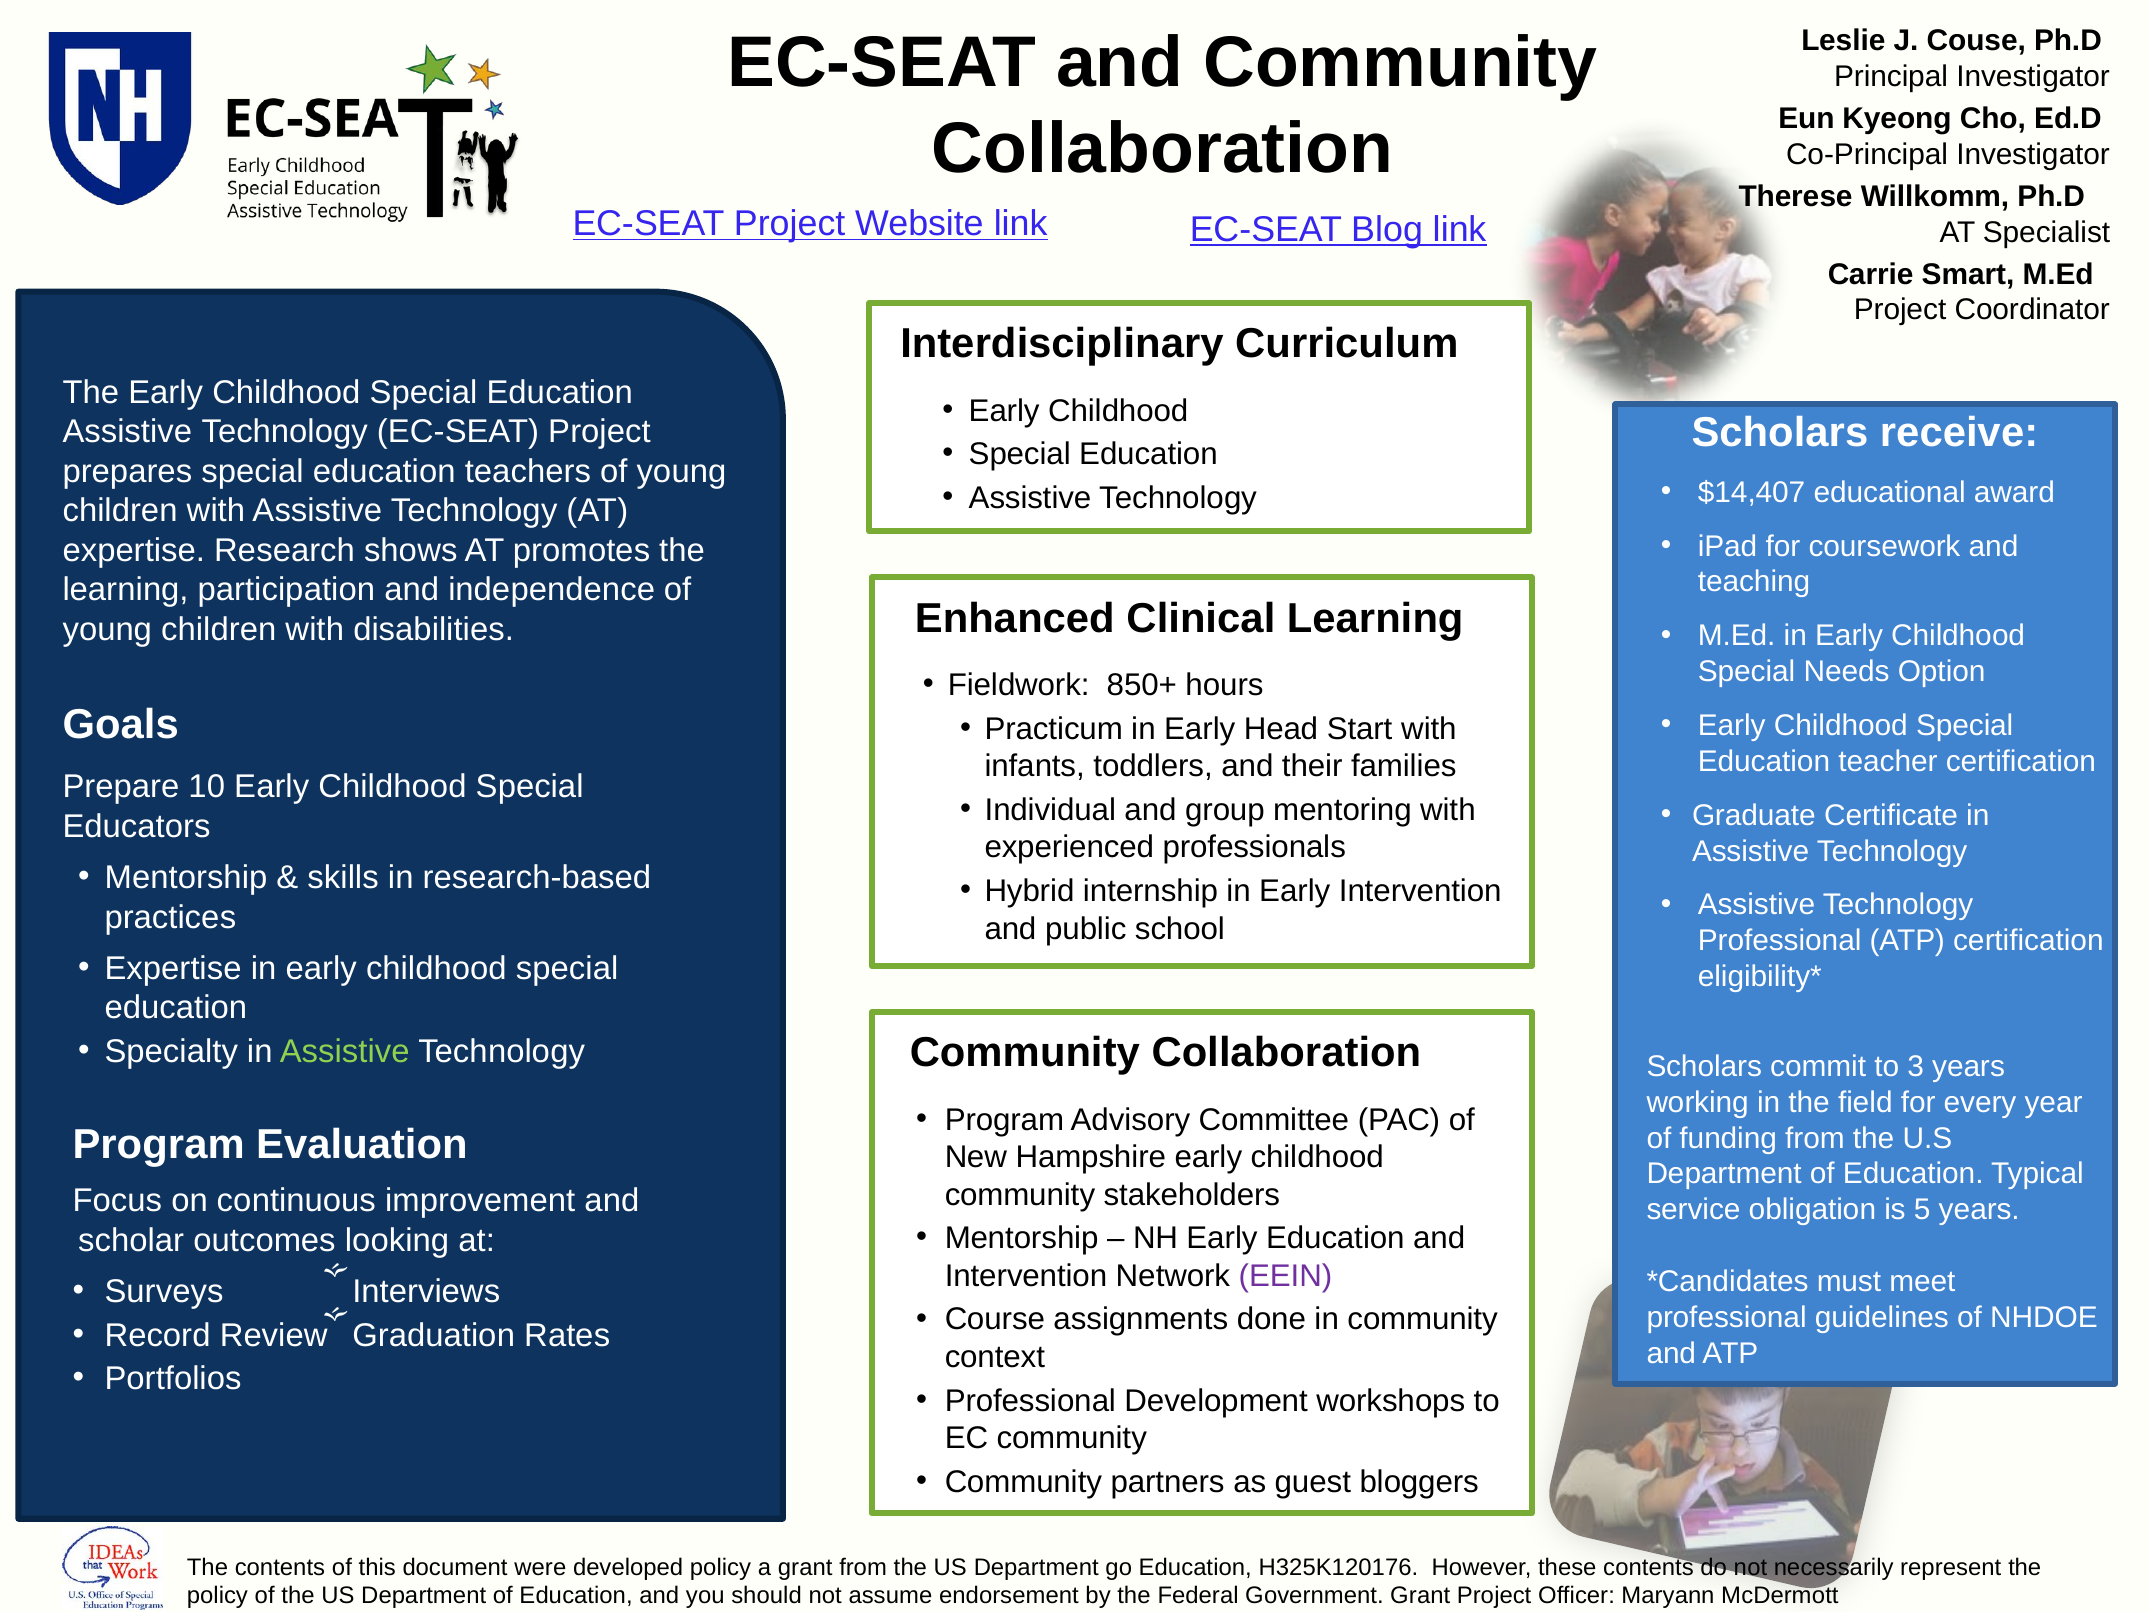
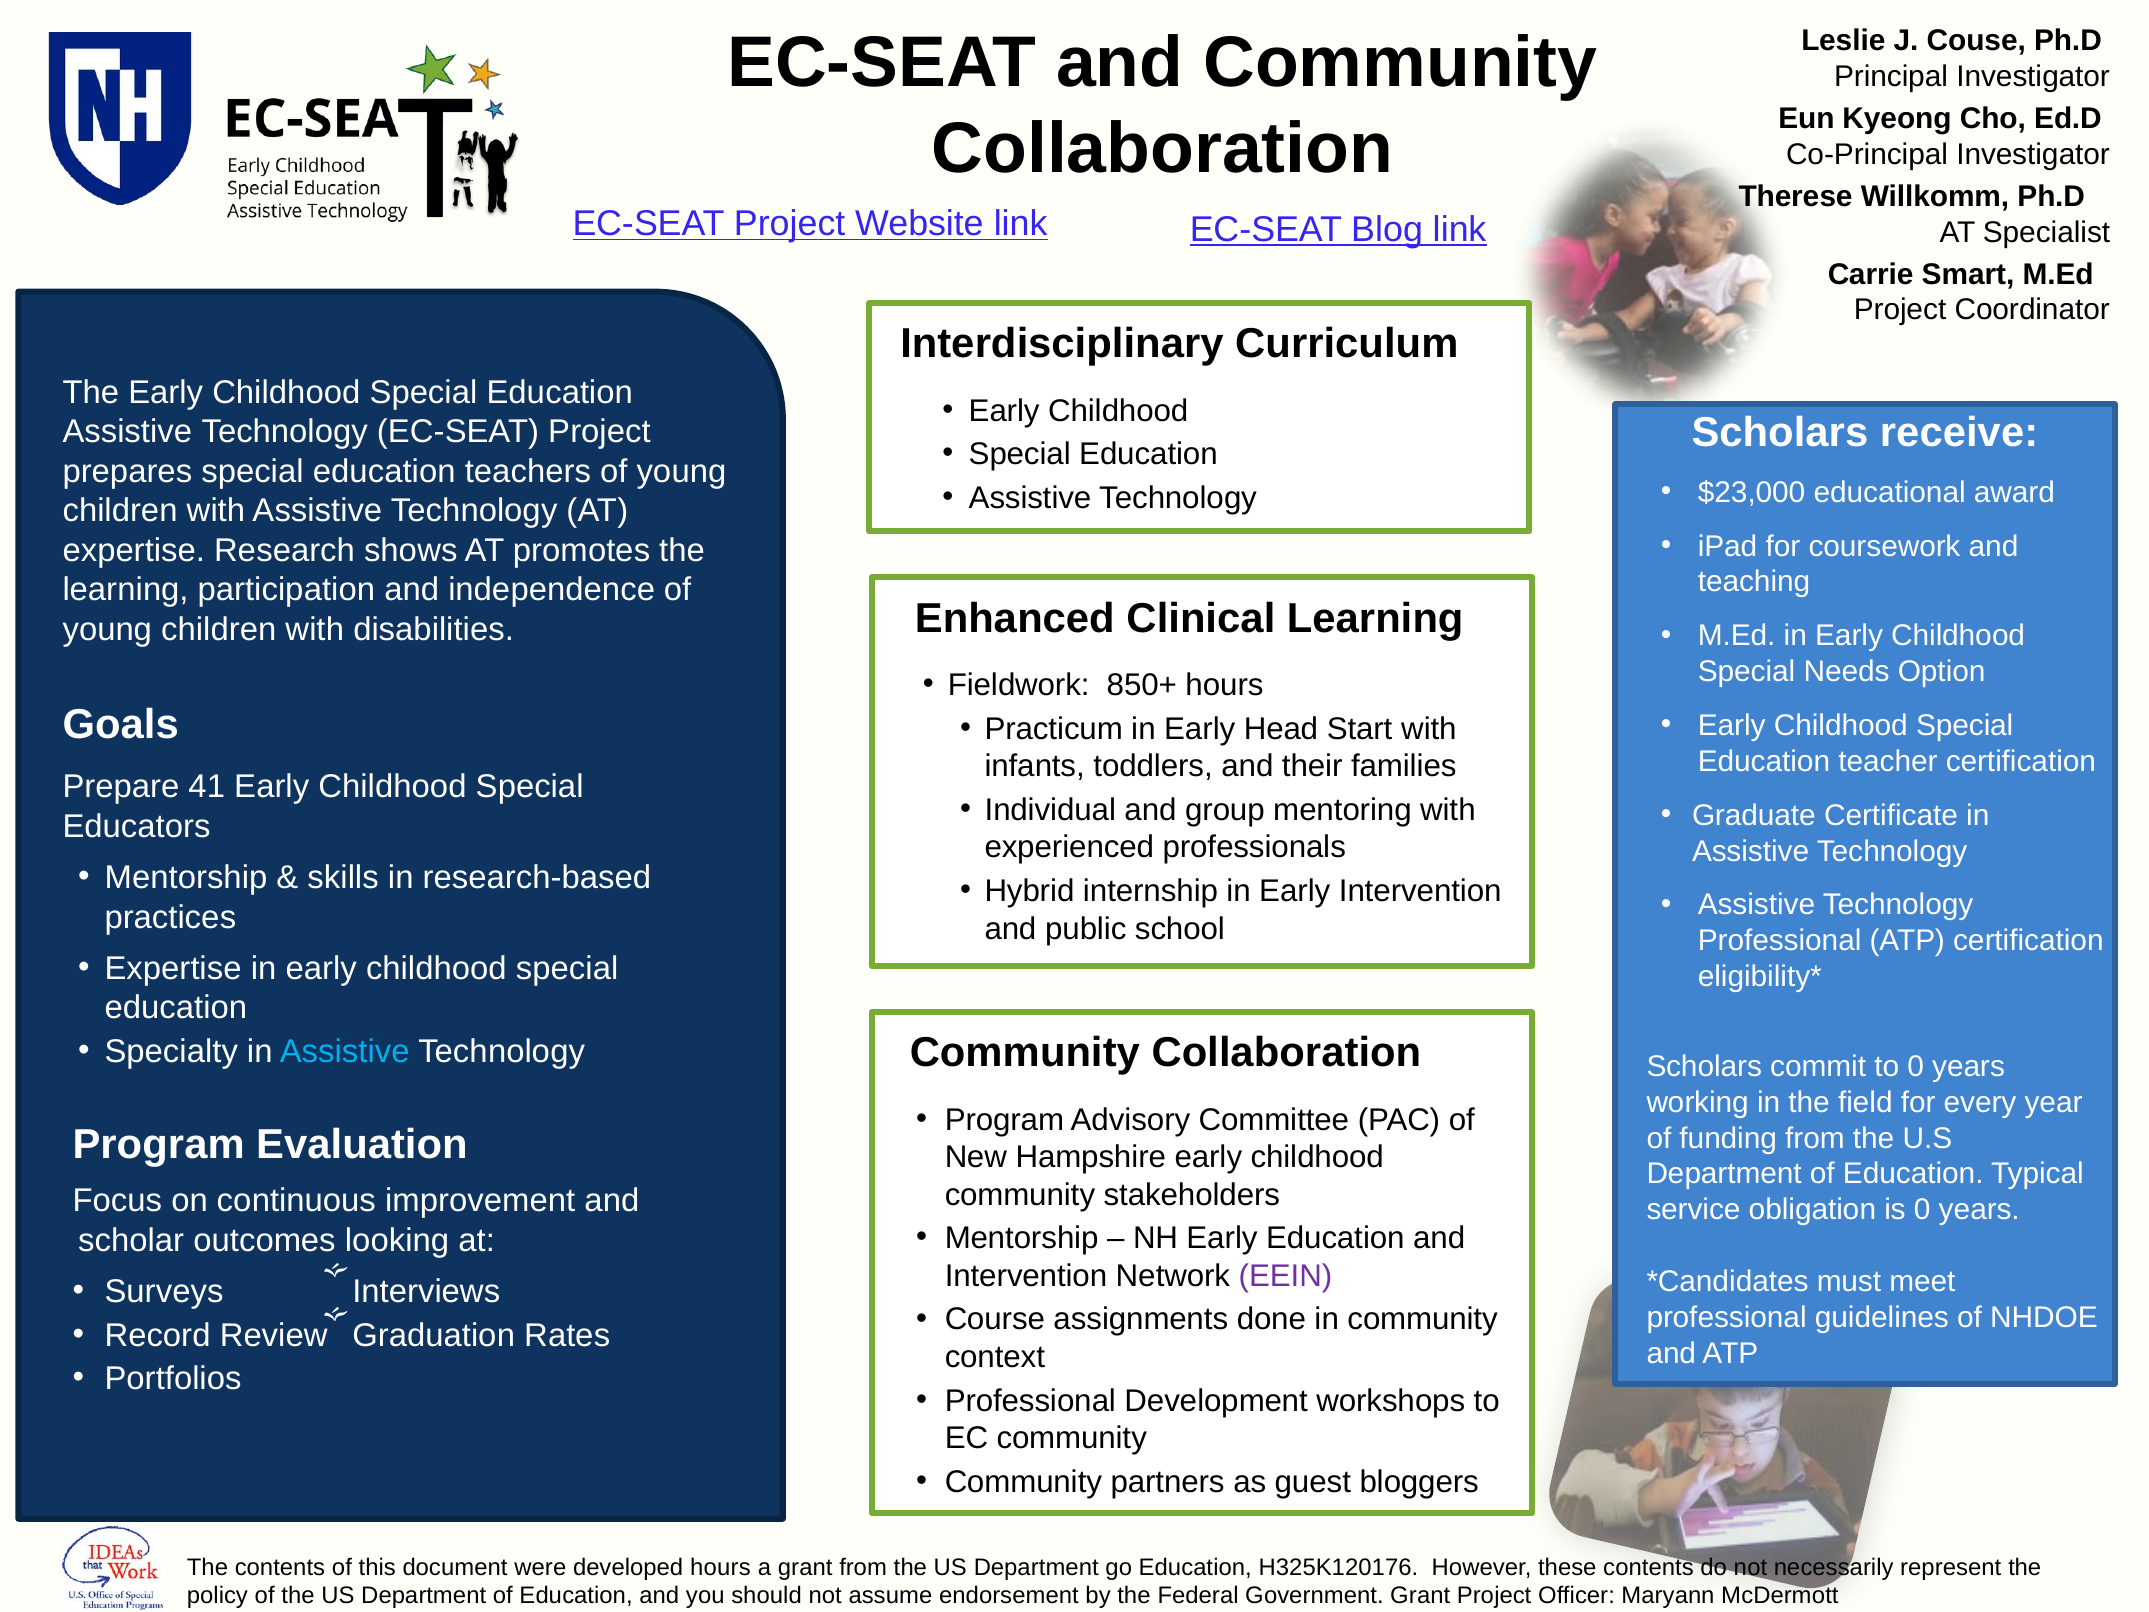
$14,407: $14,407 -> $23,000
10: 10 -> 41
Assistive at (345, 1051) colour: light green -> light blue
to 3: 3 -> 0
is 5: 5 -> 0
developed policy: policy -> hours
